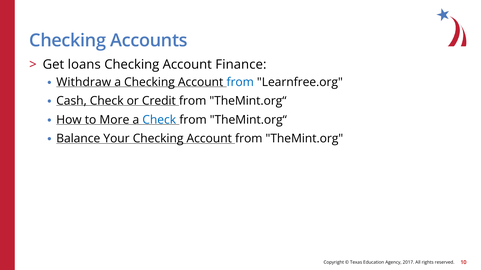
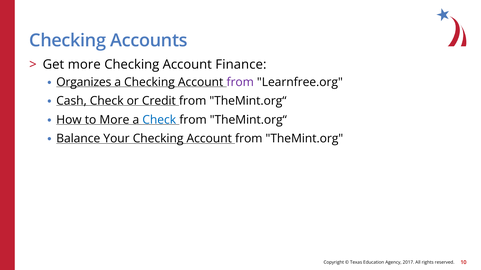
Get loans: loans -> more
Withdraw: Withdraw -> Organizes
from at (240, 82) colour: blue -> purple
